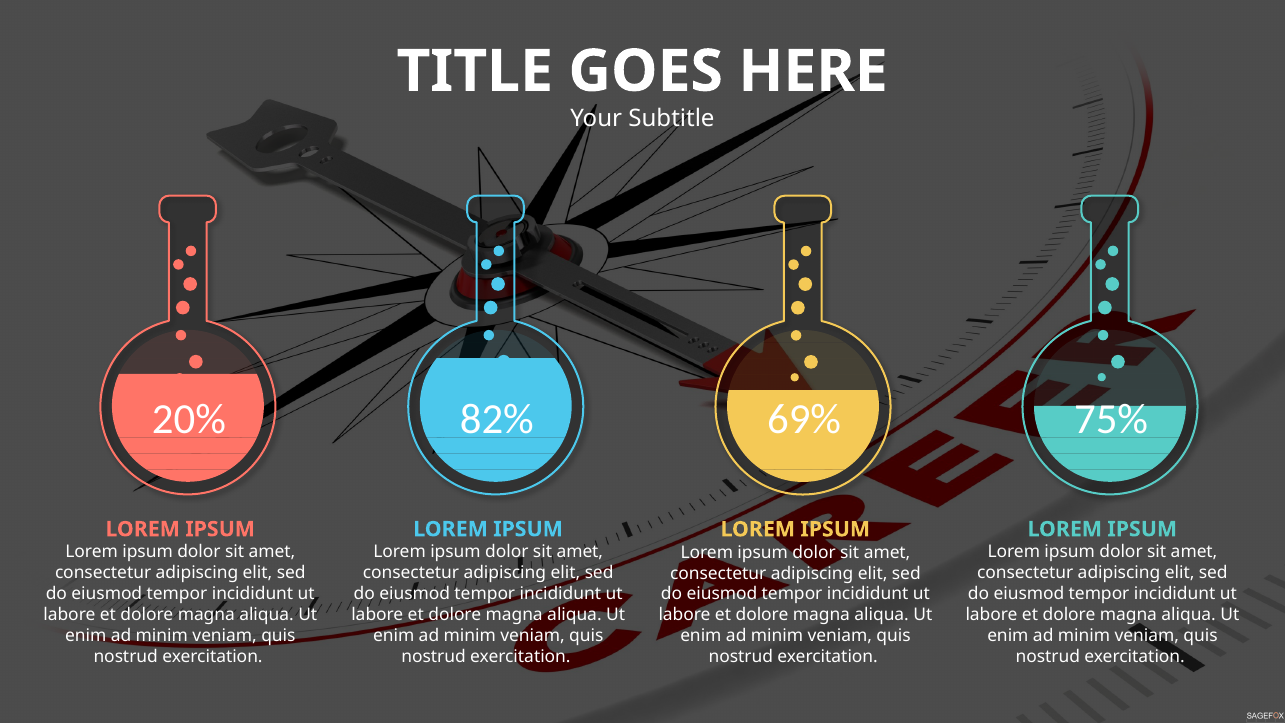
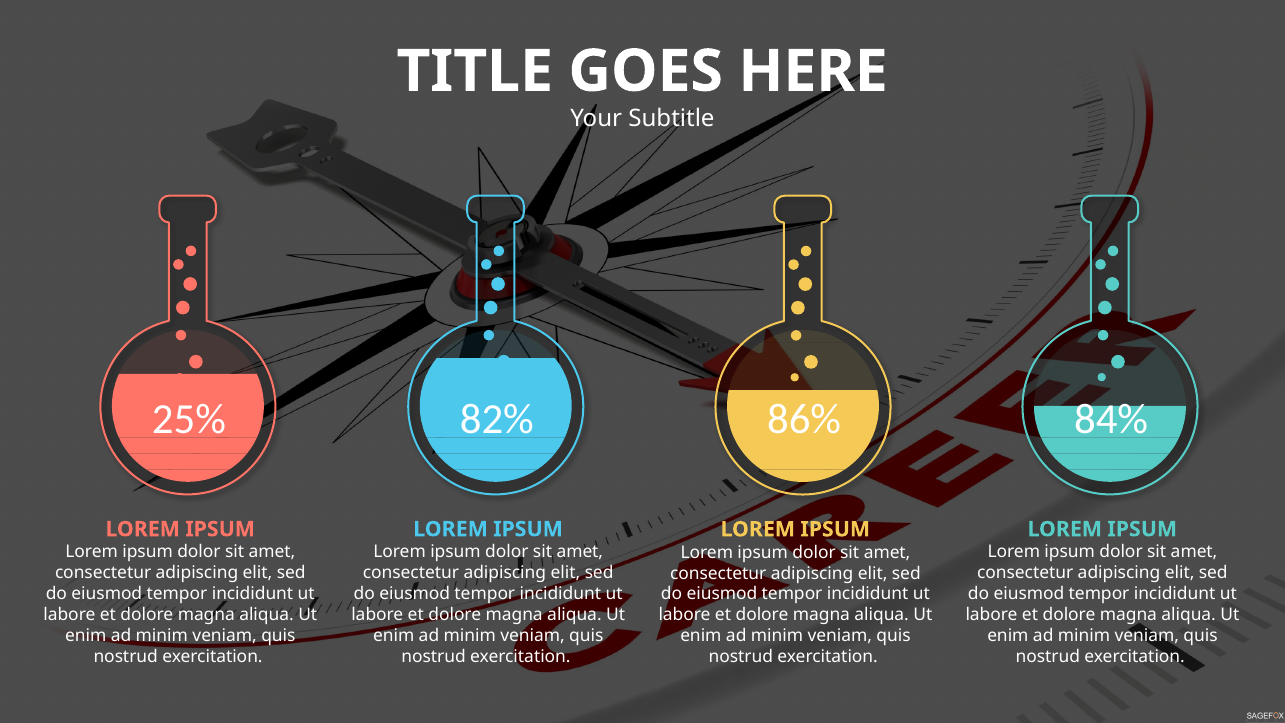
20%: 20% -> 25%
75%: 75% -> 84%
69%: 69% -> 86%
